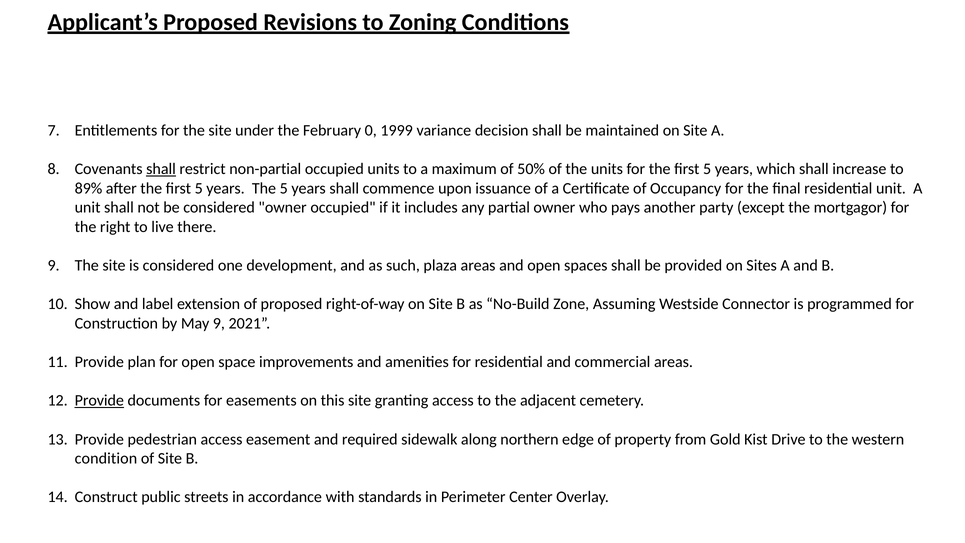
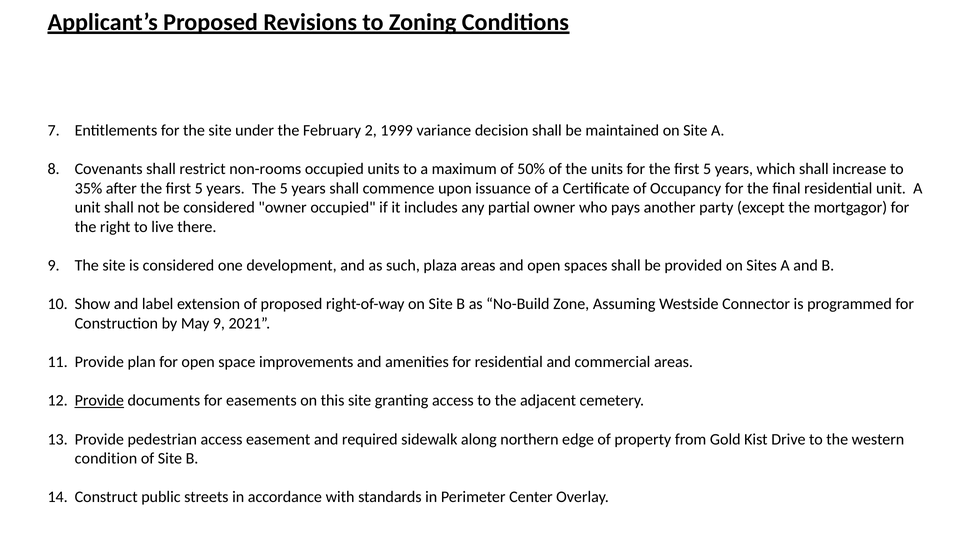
0: 0 -> 2
shall at (161, 169) underline: present -> none
non-partial: non-partial -> non-rooms
89%: 89% -> 35%
